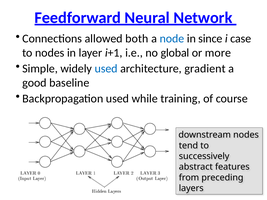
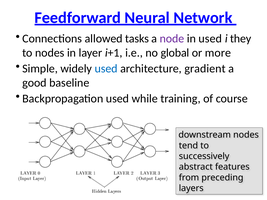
both: both -> tasks
node colour: blue -> purple
in since: since -> used
case: case -> they
